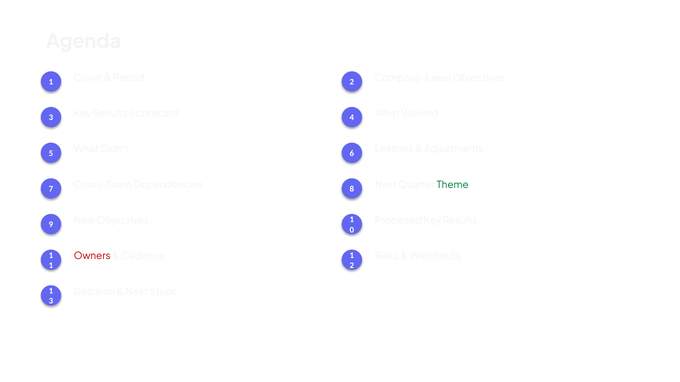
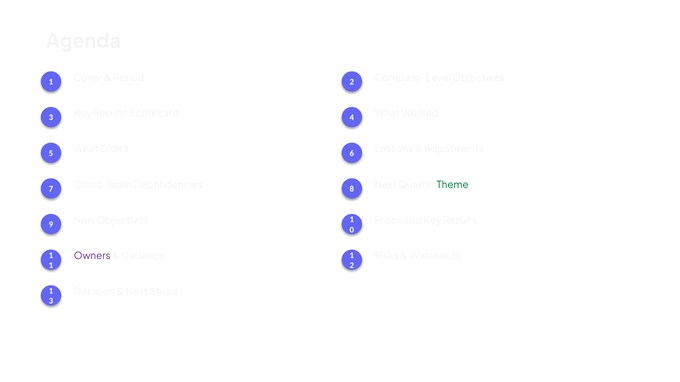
Owners colour: red -> purple
